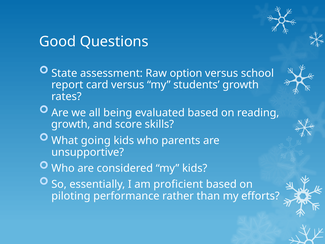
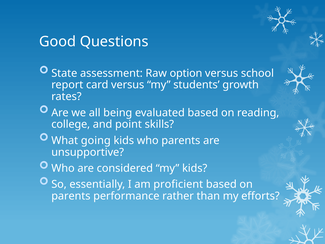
growth at (71, 124): growth -> college
score: score -> point
piloting at (71, 196): piloting -> parents
